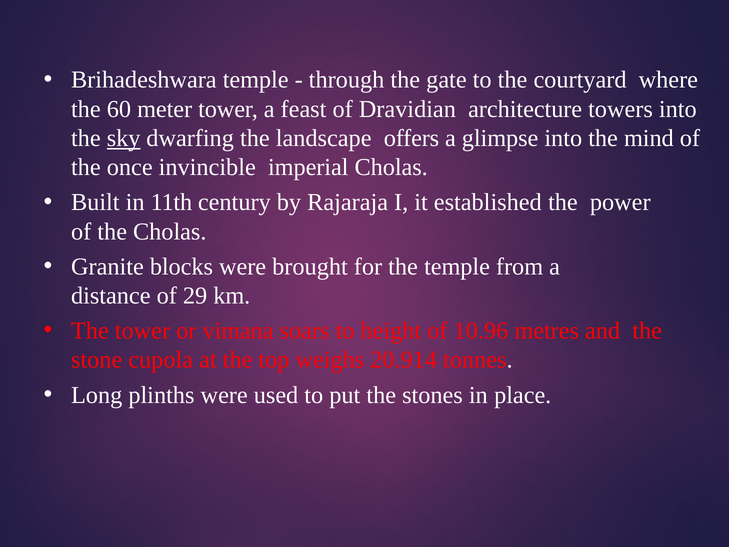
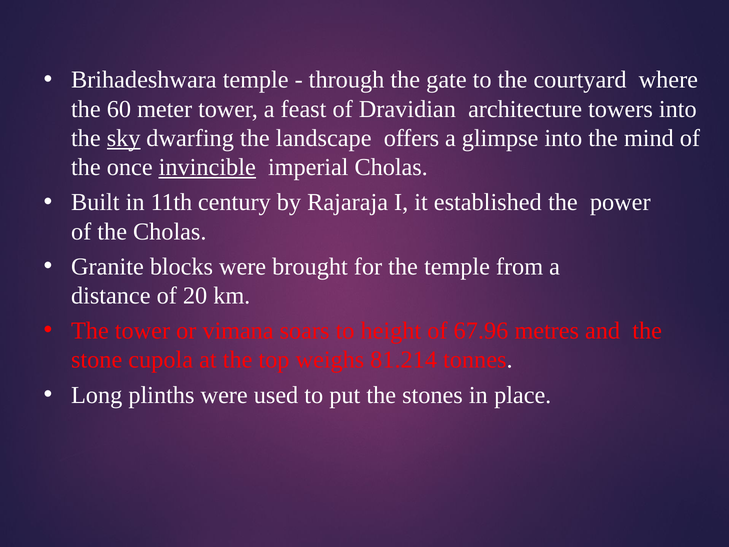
invincible underline: none -> present
29: 29 -> 20
10.96: 10.96 -> 67.96
20.914: 20.914 -> 81.214
